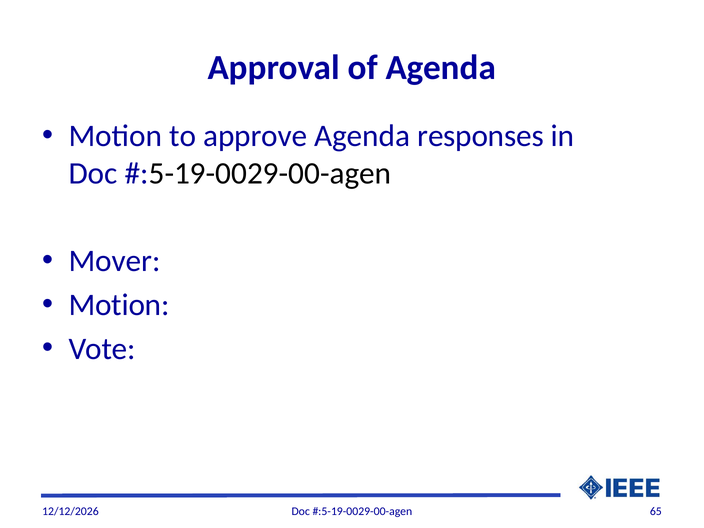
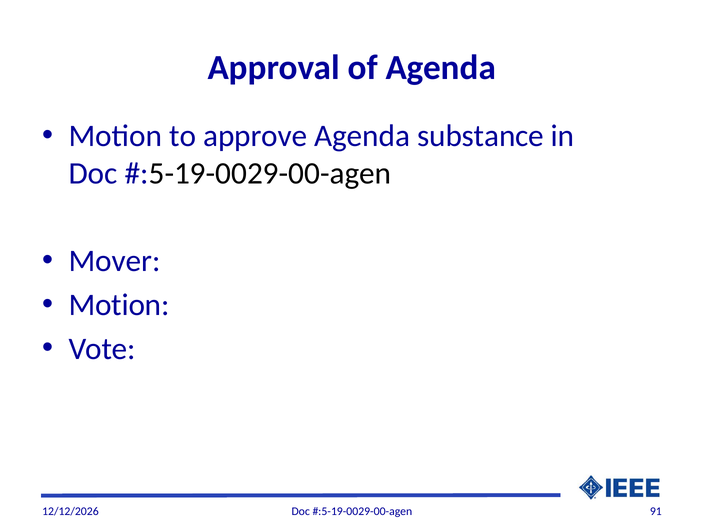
responses: responses -> substance
65: 65 -> 91
